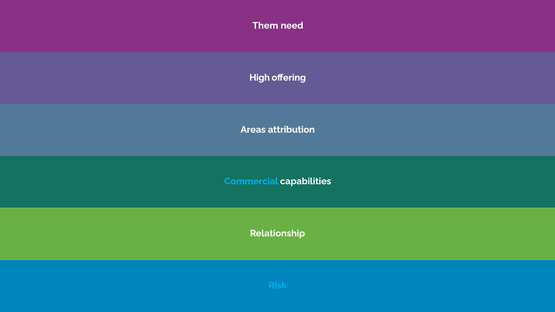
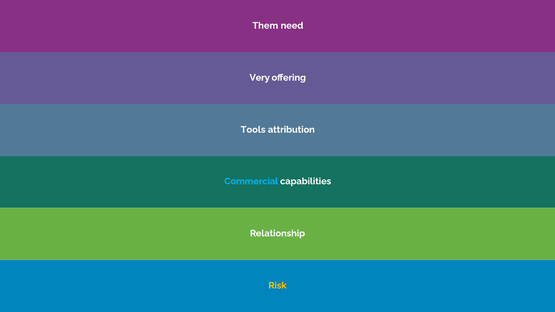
High: High -> Very
Areas: Areas -> Tools
Risk colour: light blue -> yellow
